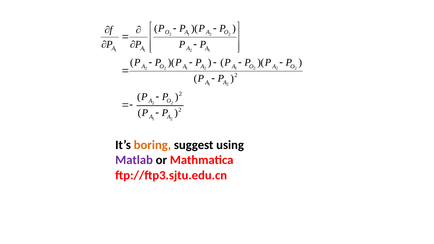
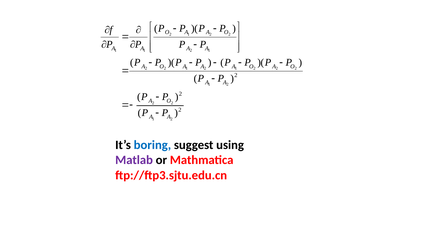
boring colour: orange -> blue
